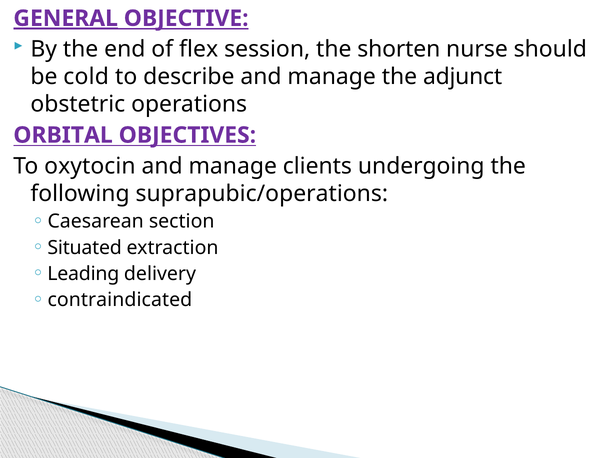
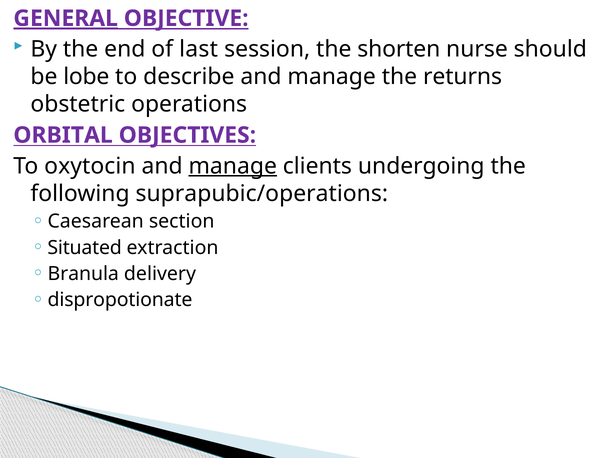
flex: flex -> last
cold: cold -> lobe
adjunct: adjunct -> returns
manage at (233, 166) underline: none -> present
Leading: Leading -> Branula
contraindicated: contraindicated -> dispropotionate
